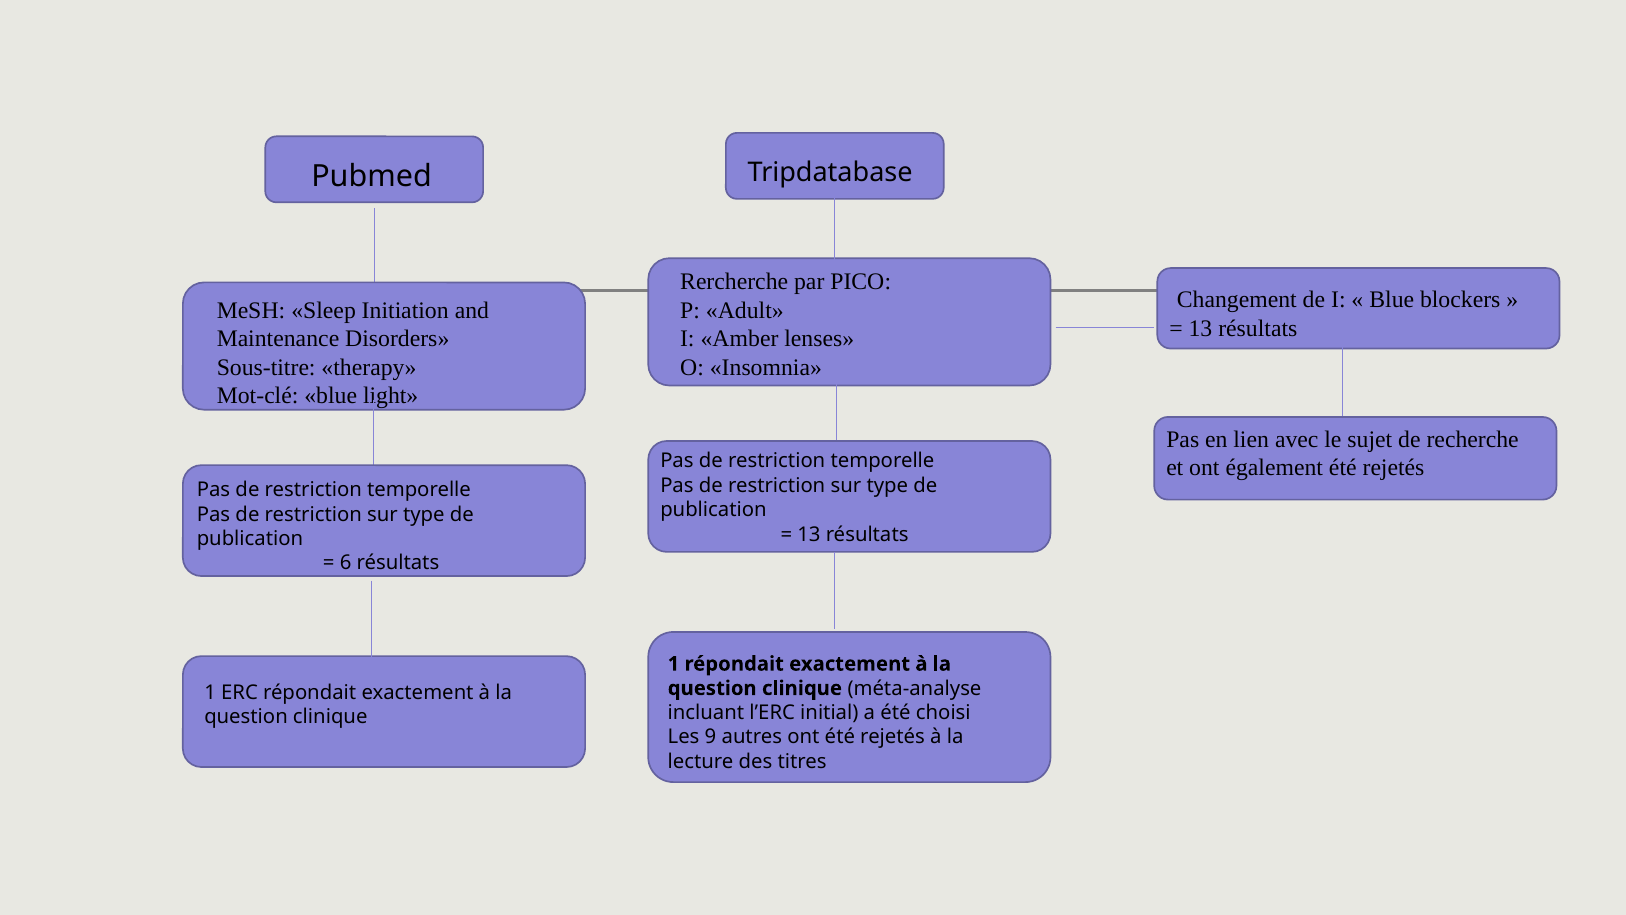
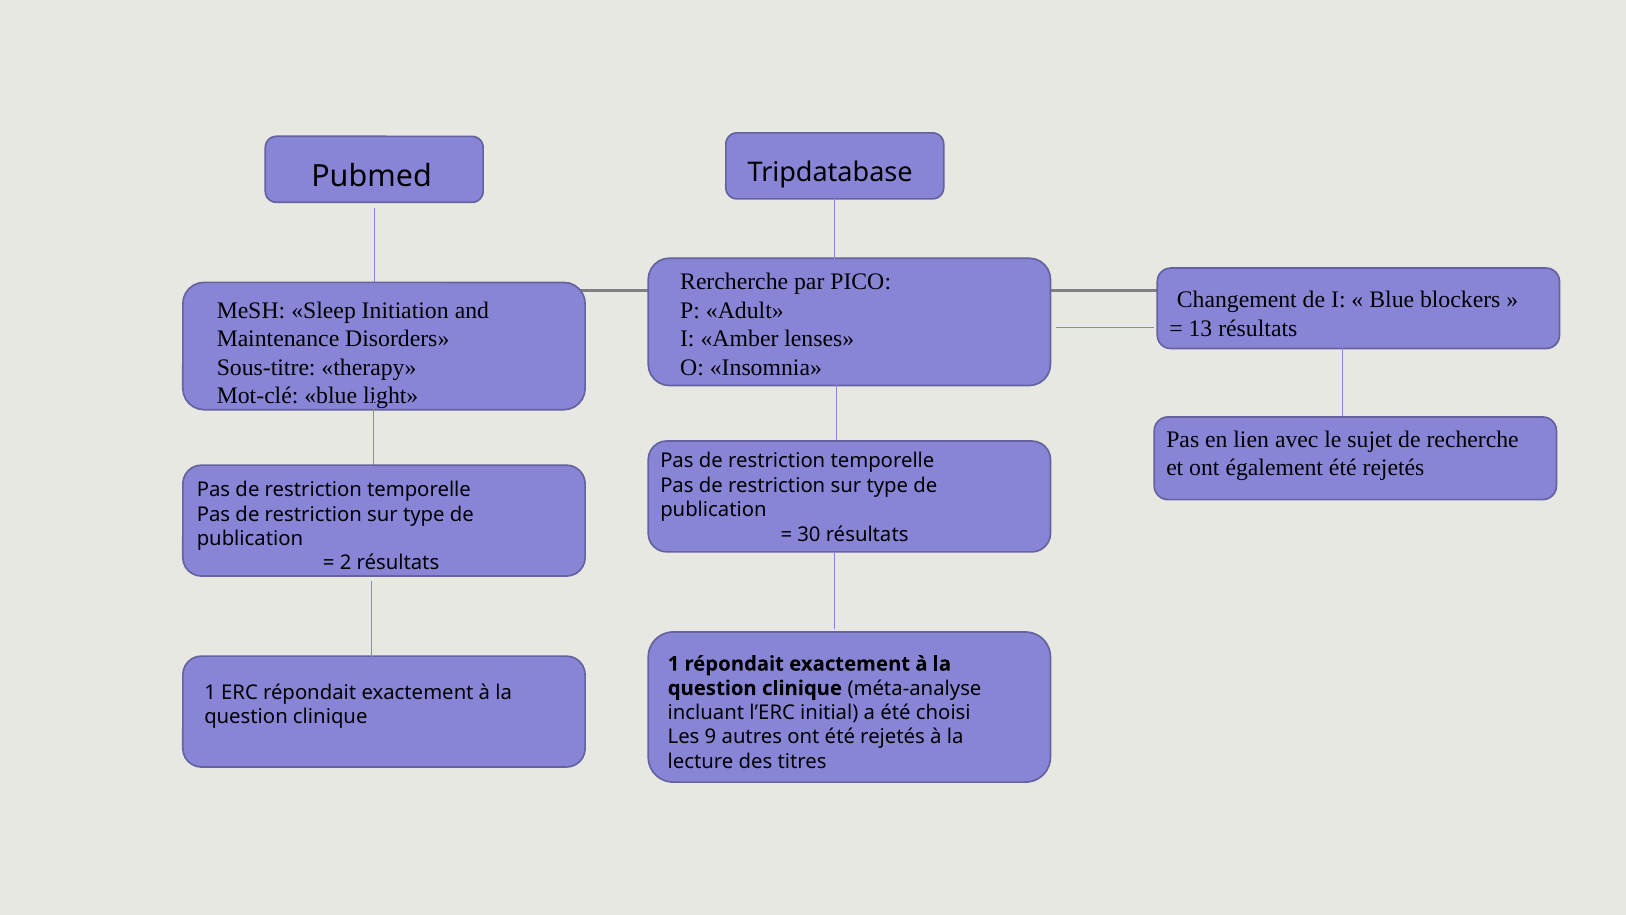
13 at (809, 534): 13 -> 30
6: 6 -> 2
